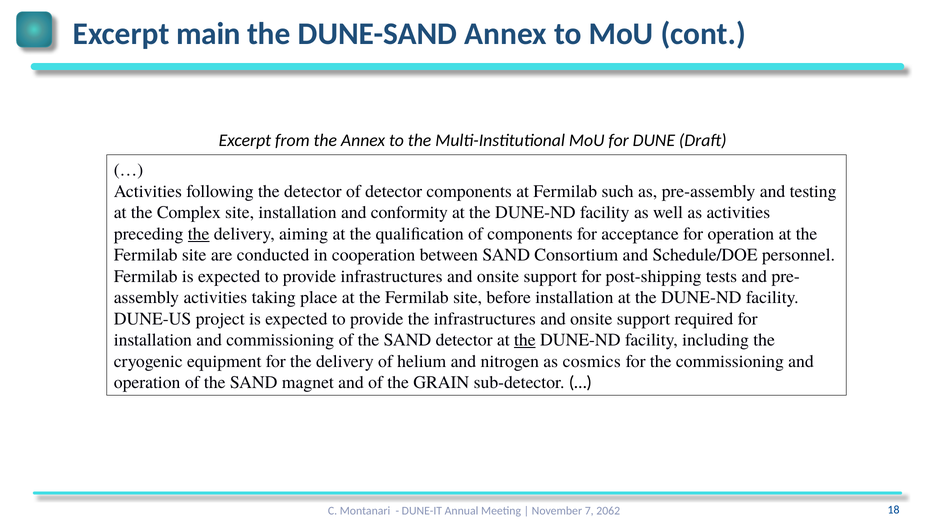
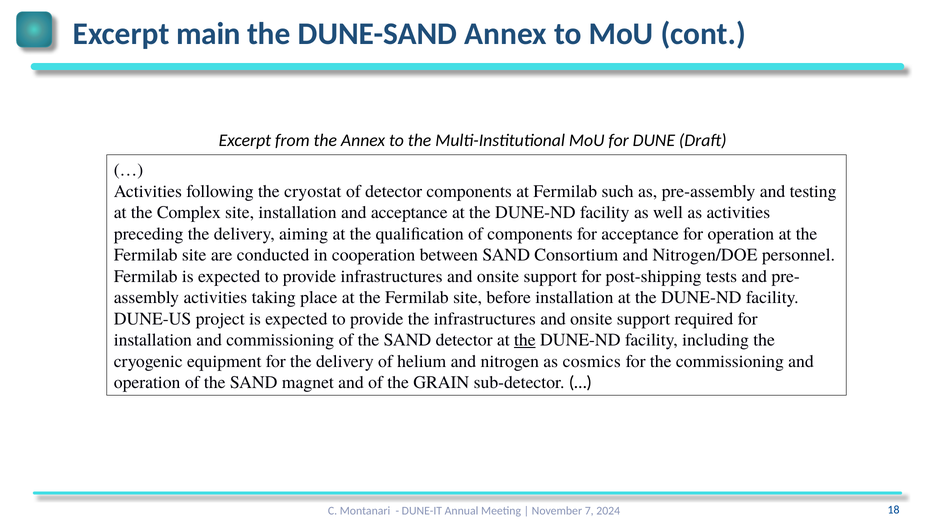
the detector: detector -> cryostat
and conformity: conformity -> acceptance
the at (199, 234) underline: present -> none
Schedule/DOE: Schedule/DOE -> Nitrogen/DOE
2062: 2062 -> 2024
